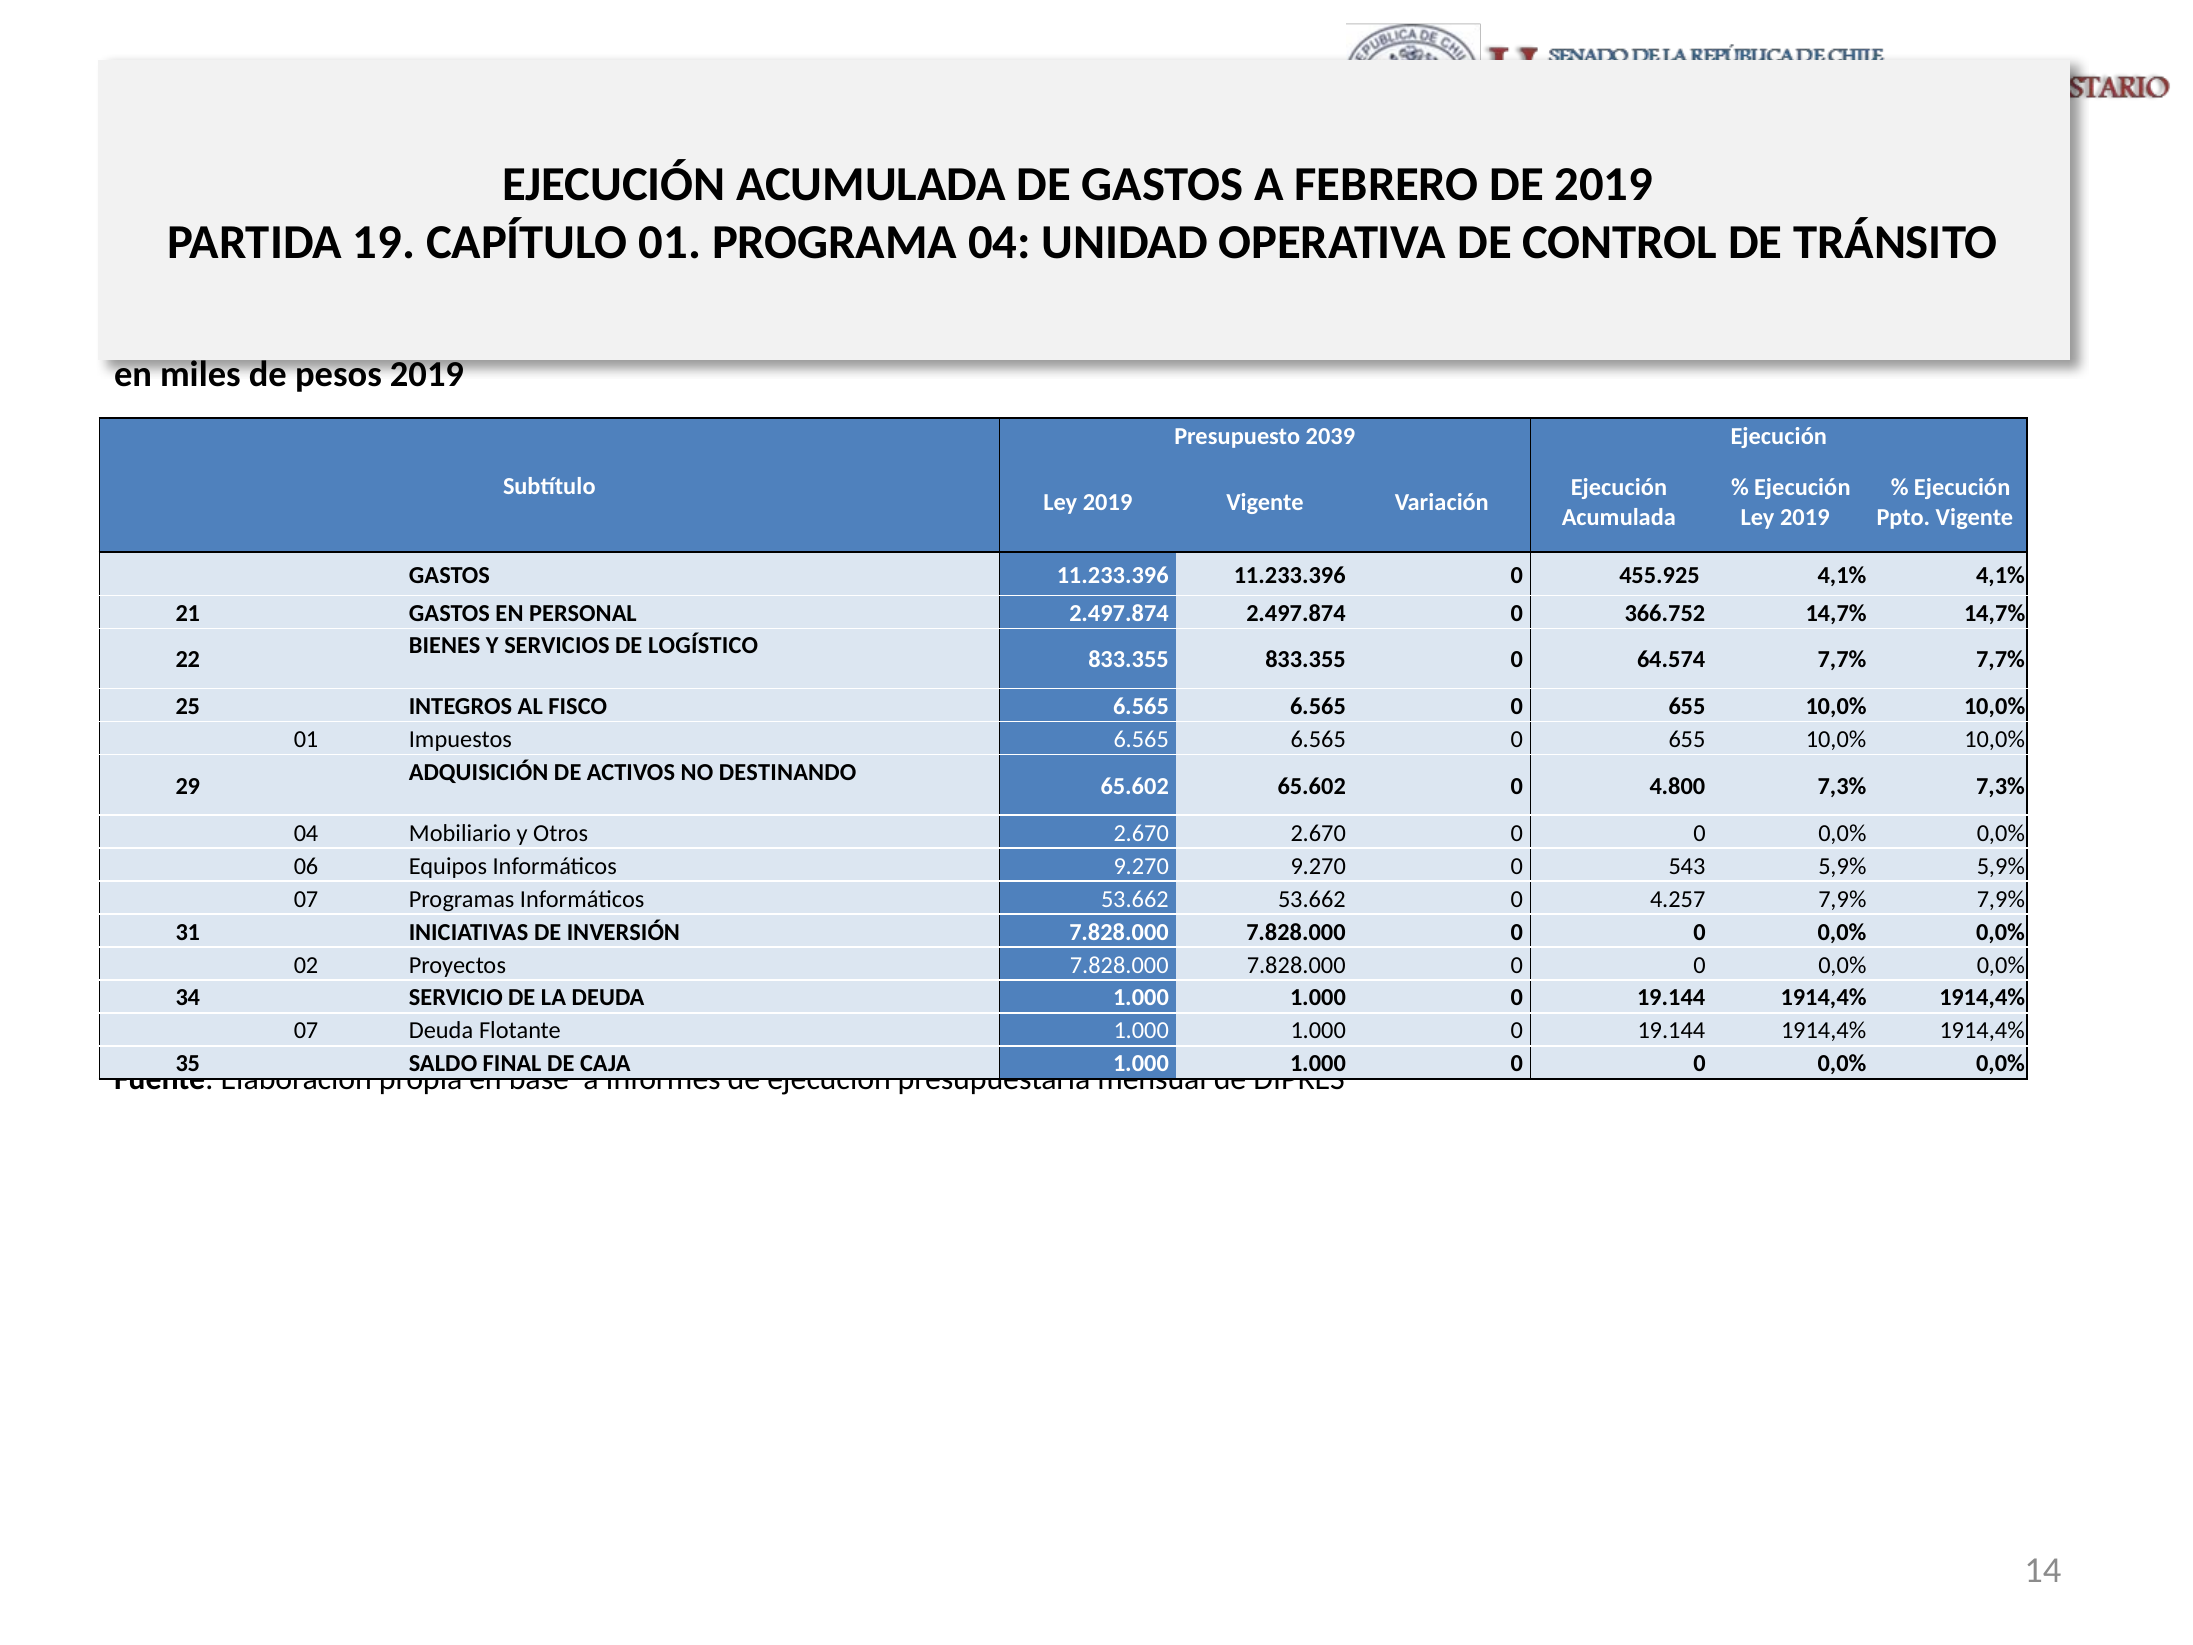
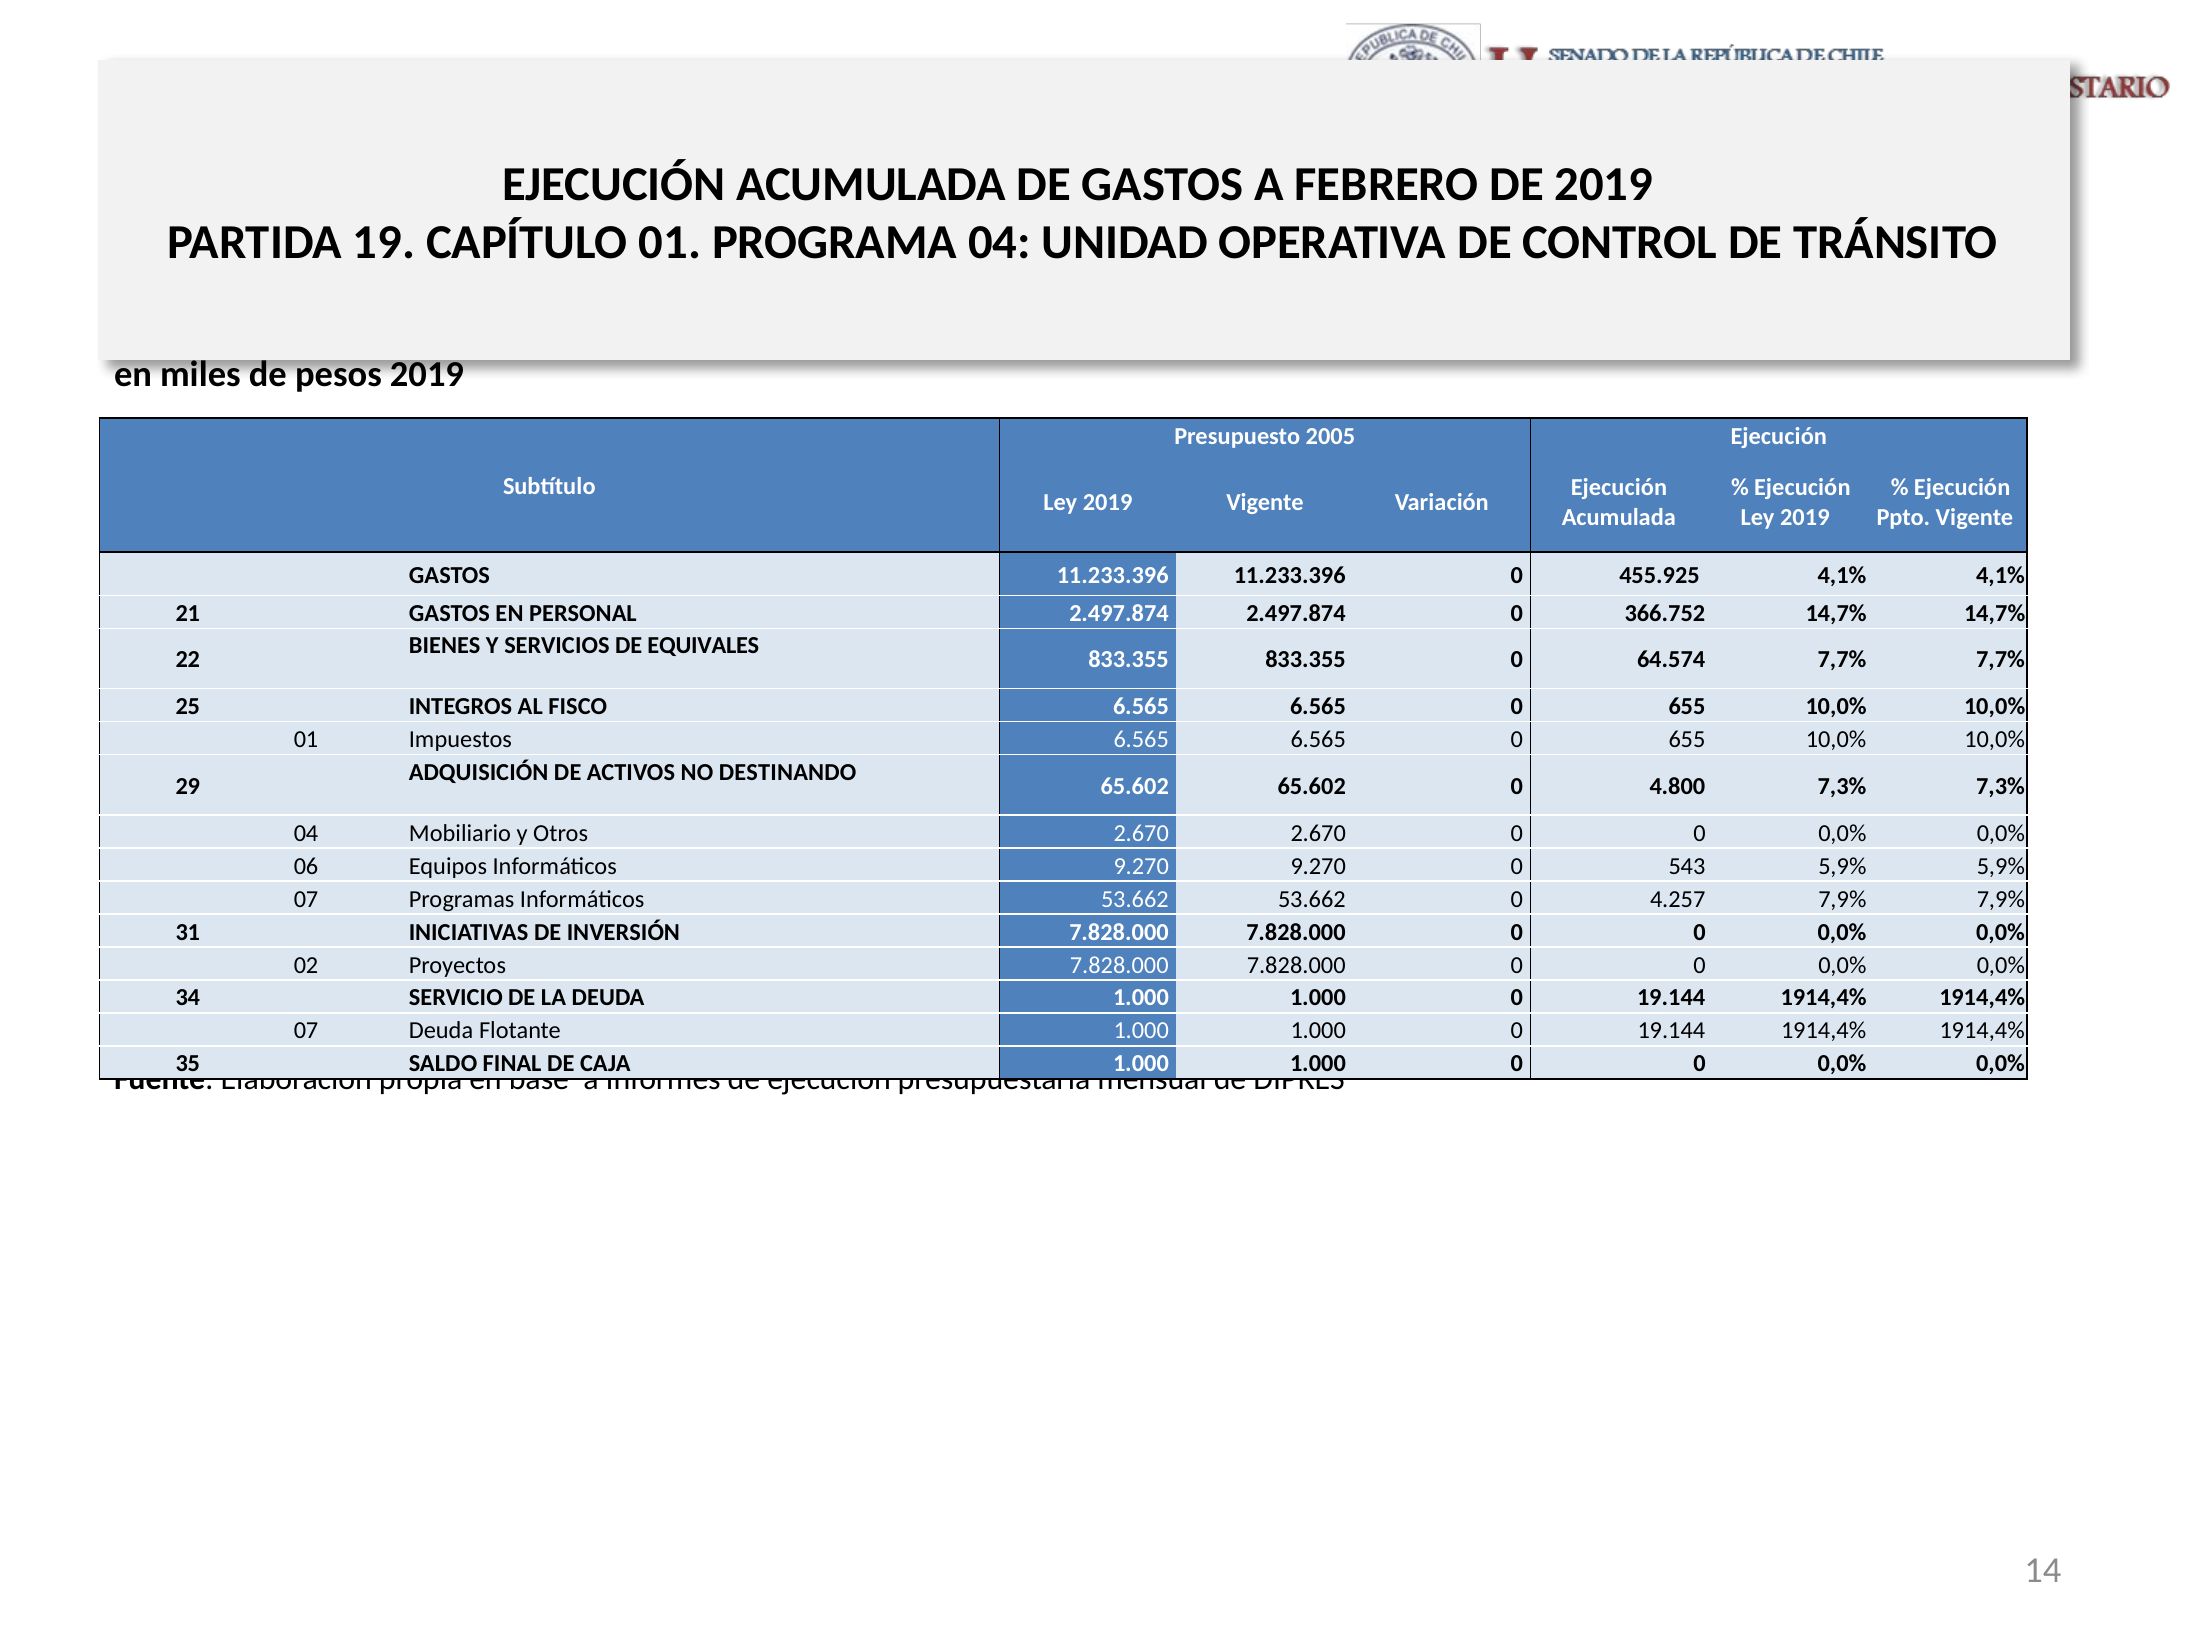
2039: 2039 -> 2005
LOGÍSTICO: LOGÍSTICO -> EQUIVALES
